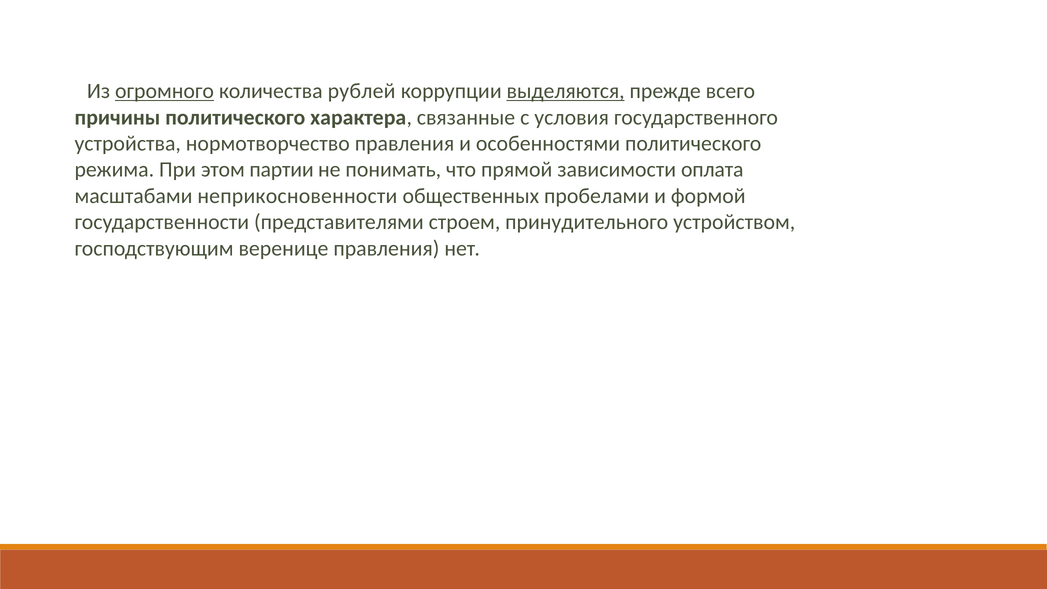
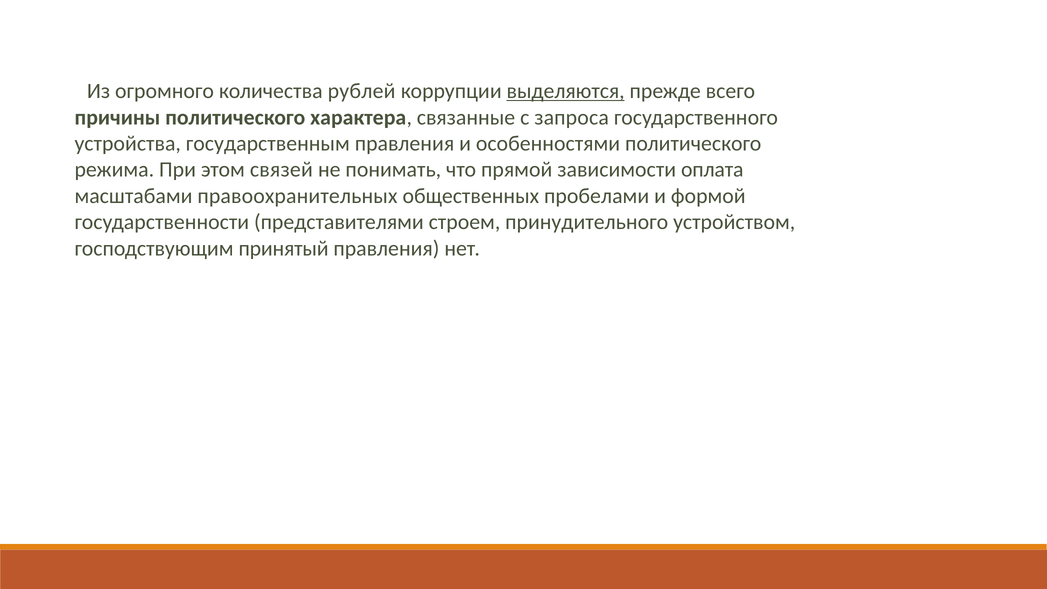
огромного underline: present -> none
условия: условия -> запроса
нормотворчество: нормотворчество -> государственным
партии: партии -> связей
неприкосновенности: неприкосновенности -> правоохранительных
веренице: веренице -> принятый
